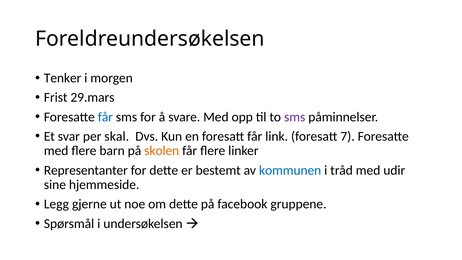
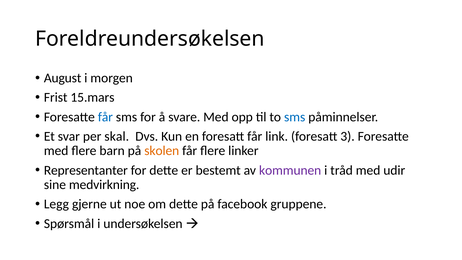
Tenker: Tenker -> August
29.mars: 29.mars -> 15.mars
sms at (295, 117) colour: purple -> blue
7: 7 -> 3
kommunen colour: blue -> purple
hjemmeside: hjemmeside -> medvirkning
